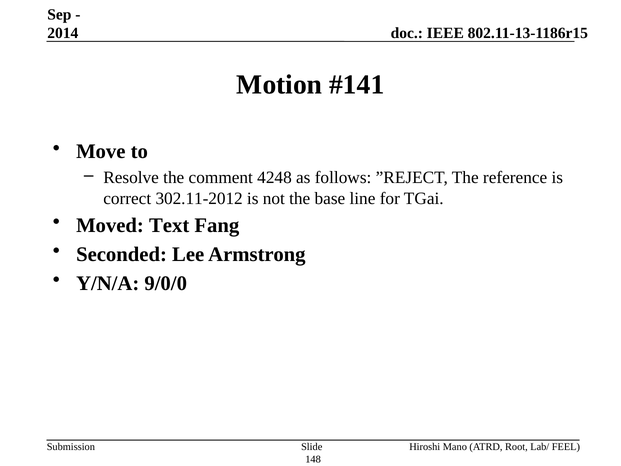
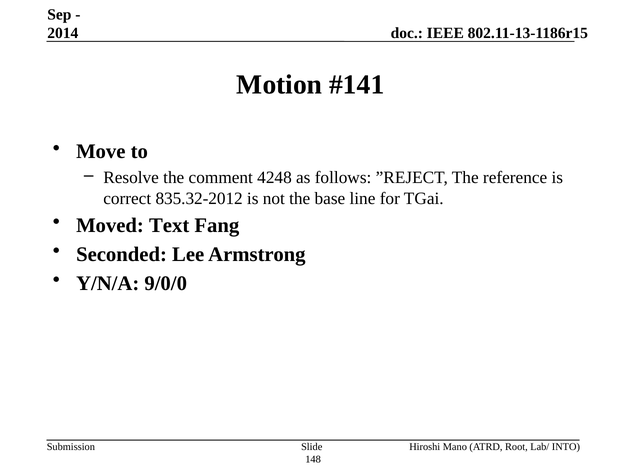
302.11-2012: 302.11-2012 -> 835.32-2012
FEEL: FEEL -> INTO
